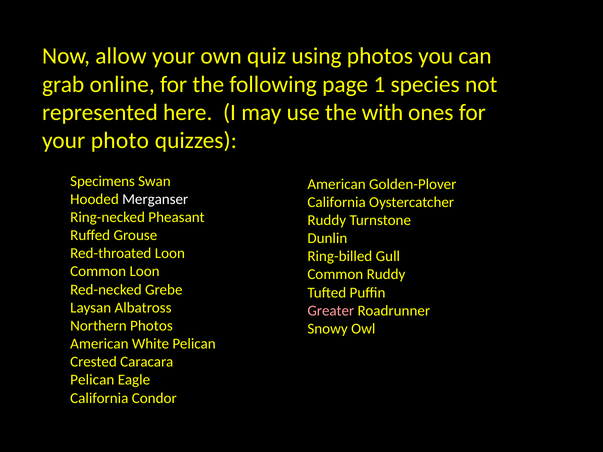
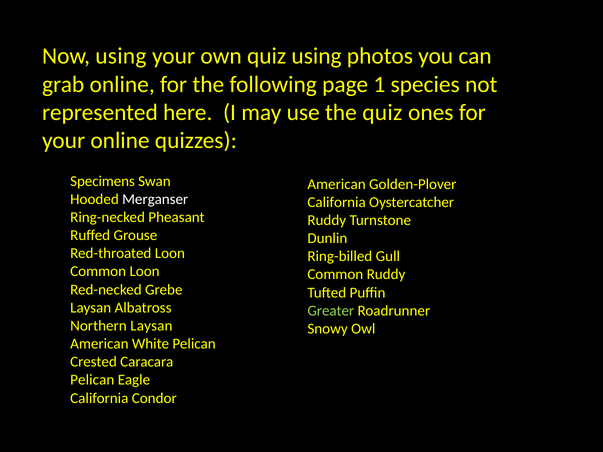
Now allow: allow -> using
the with: with -> quiz
your photo: photo -> online
Greater colour: pink -> light green
Northern Photos: Photos -> Laysan
